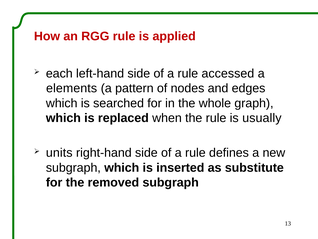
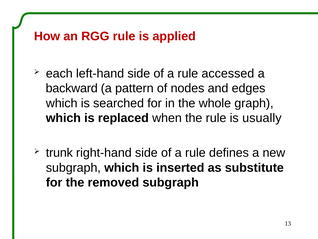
elements: elements -> backward
units: units -> trunk
